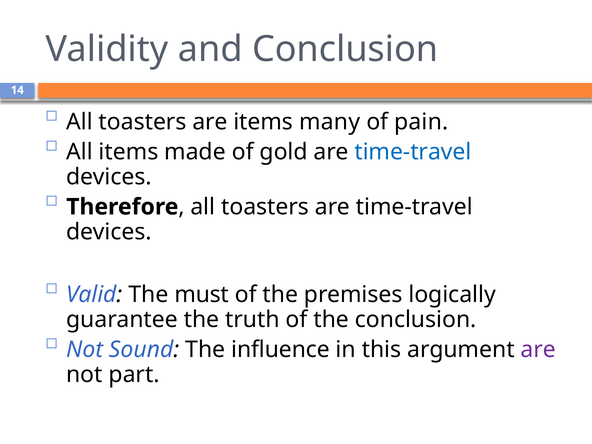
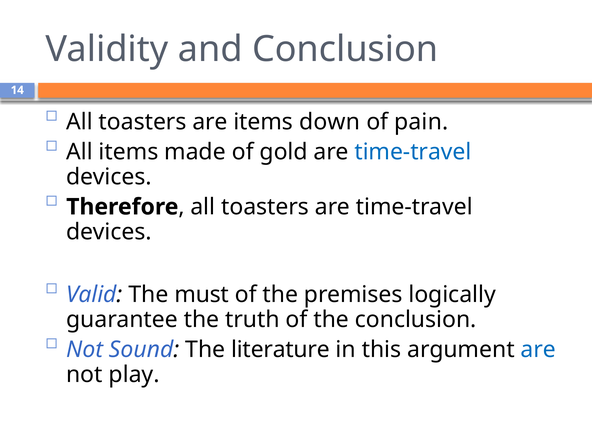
many: many -> down
influence: influence -> literature
are at (538, 350) colour: purple -> blue
part: part -> play
